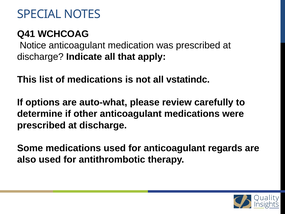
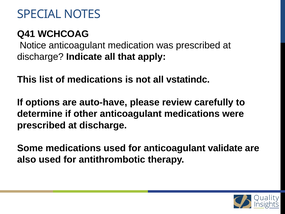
auto-what: auto-what -> auto-have
regards: regards -> validate
